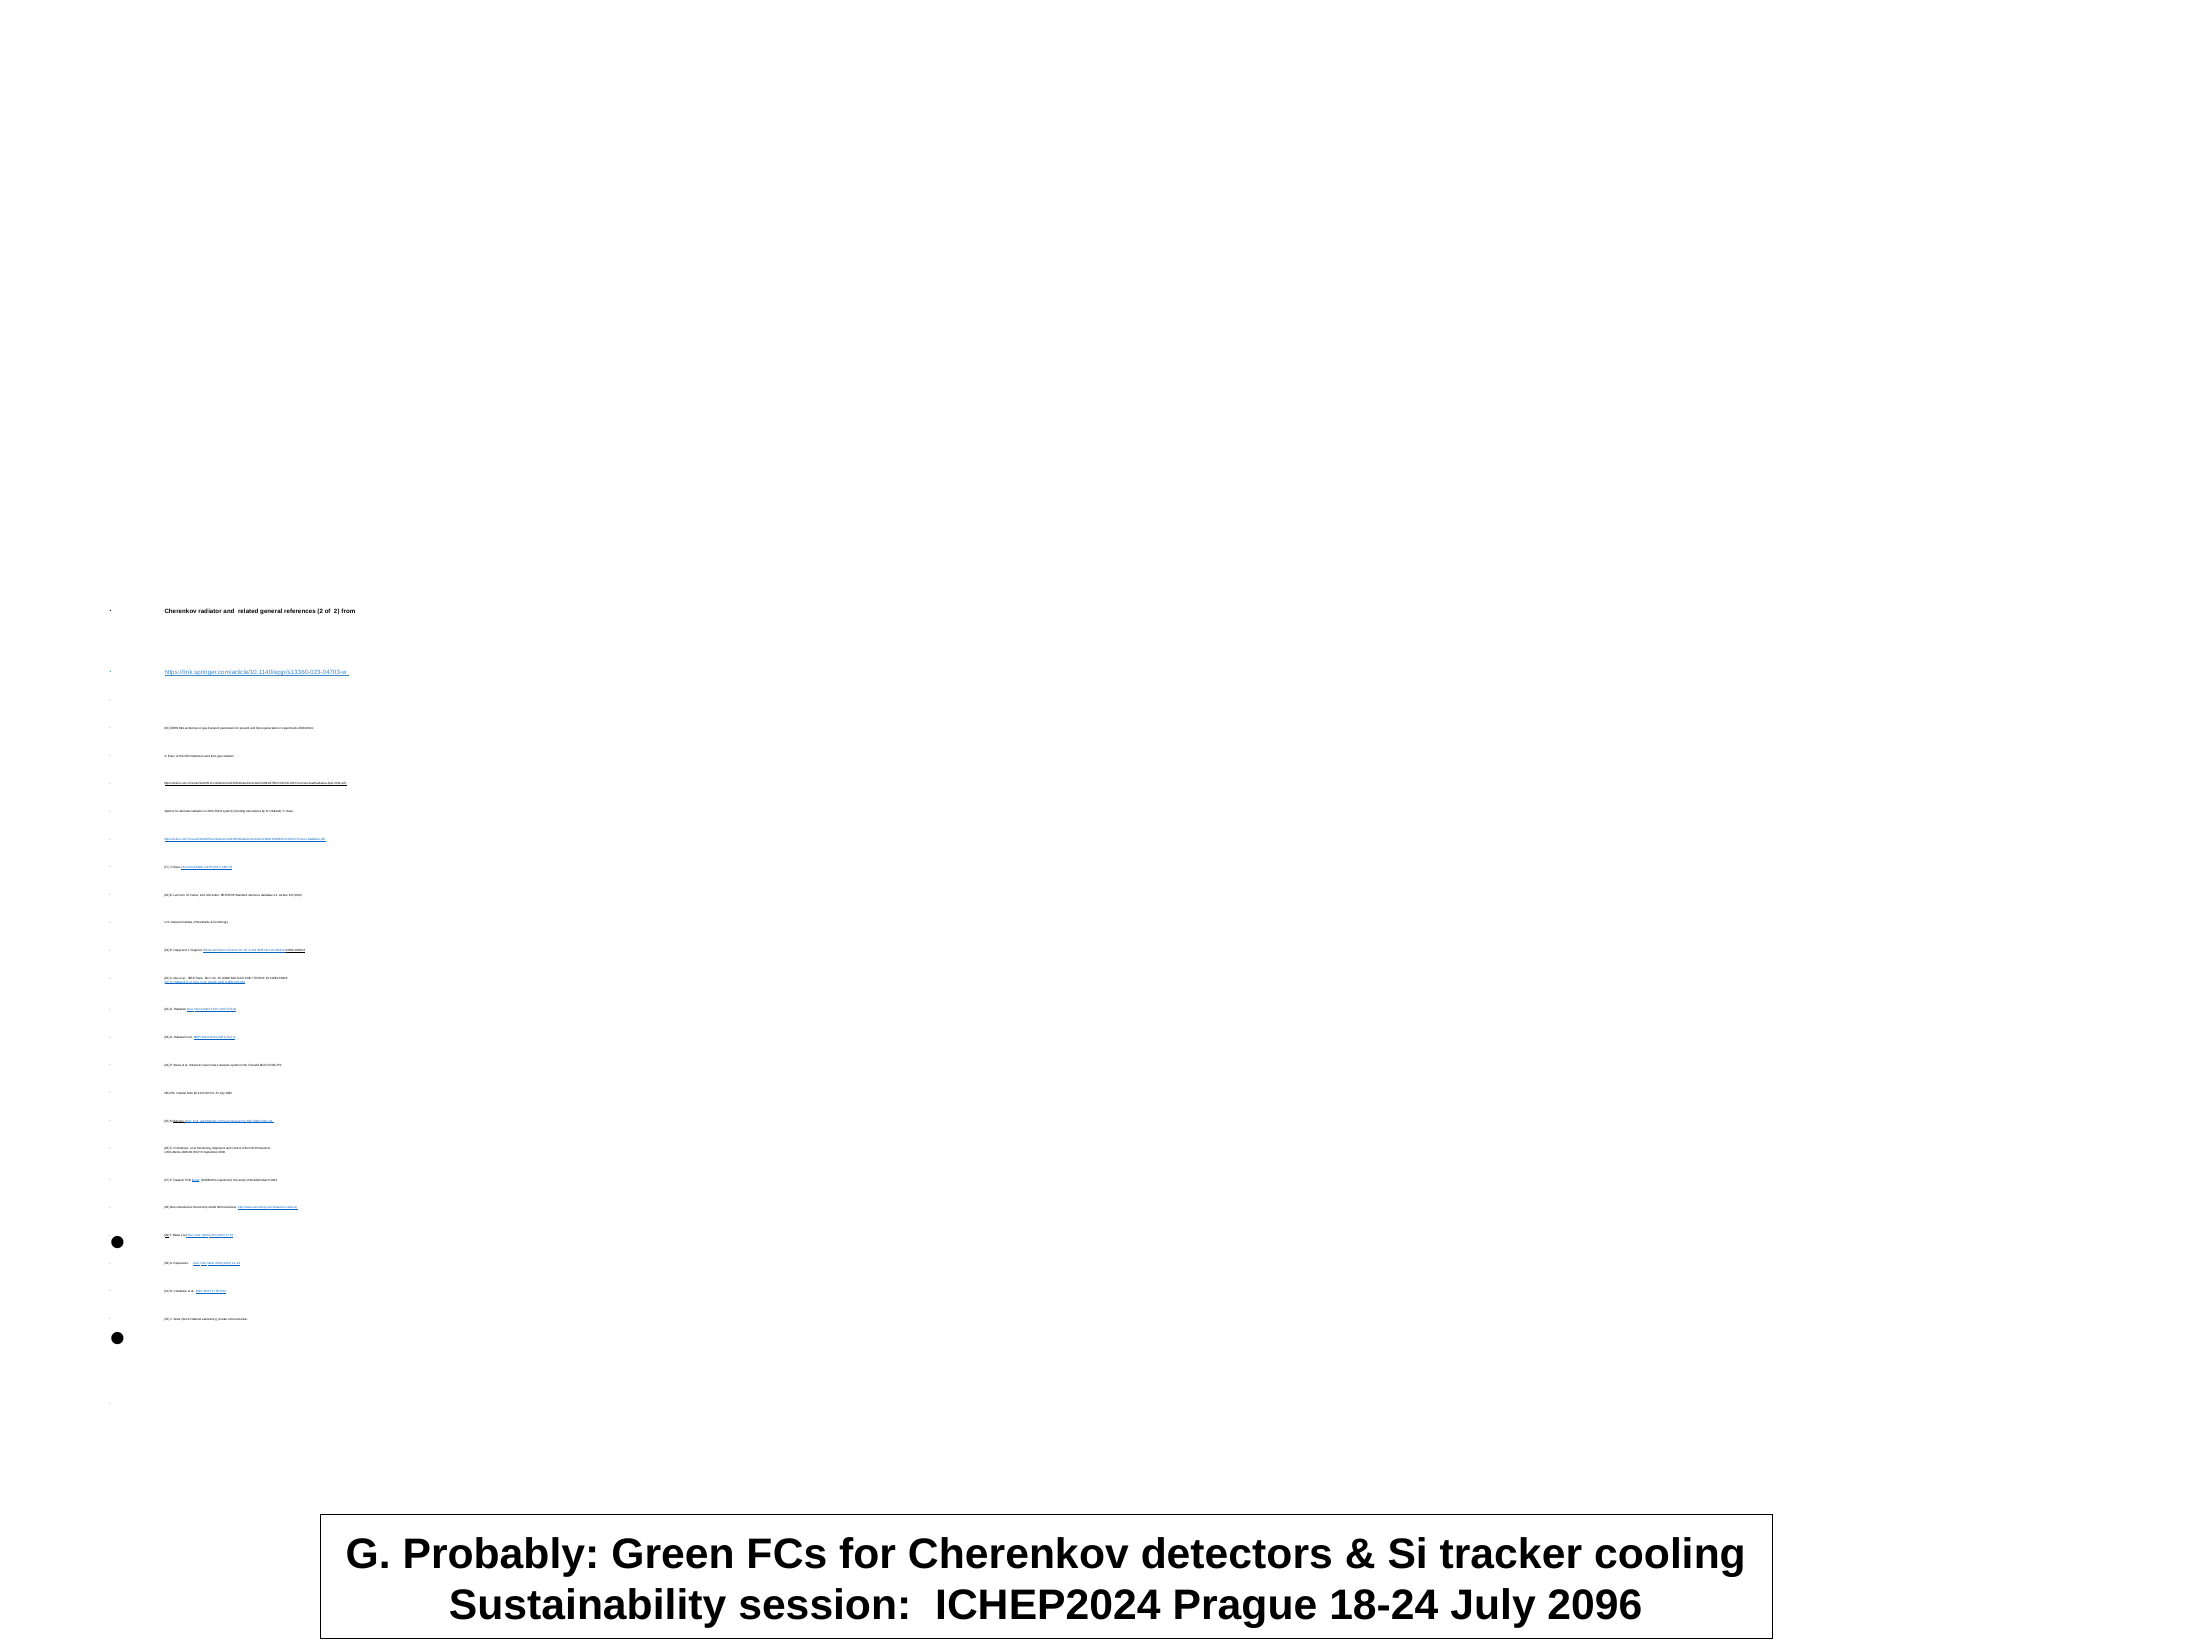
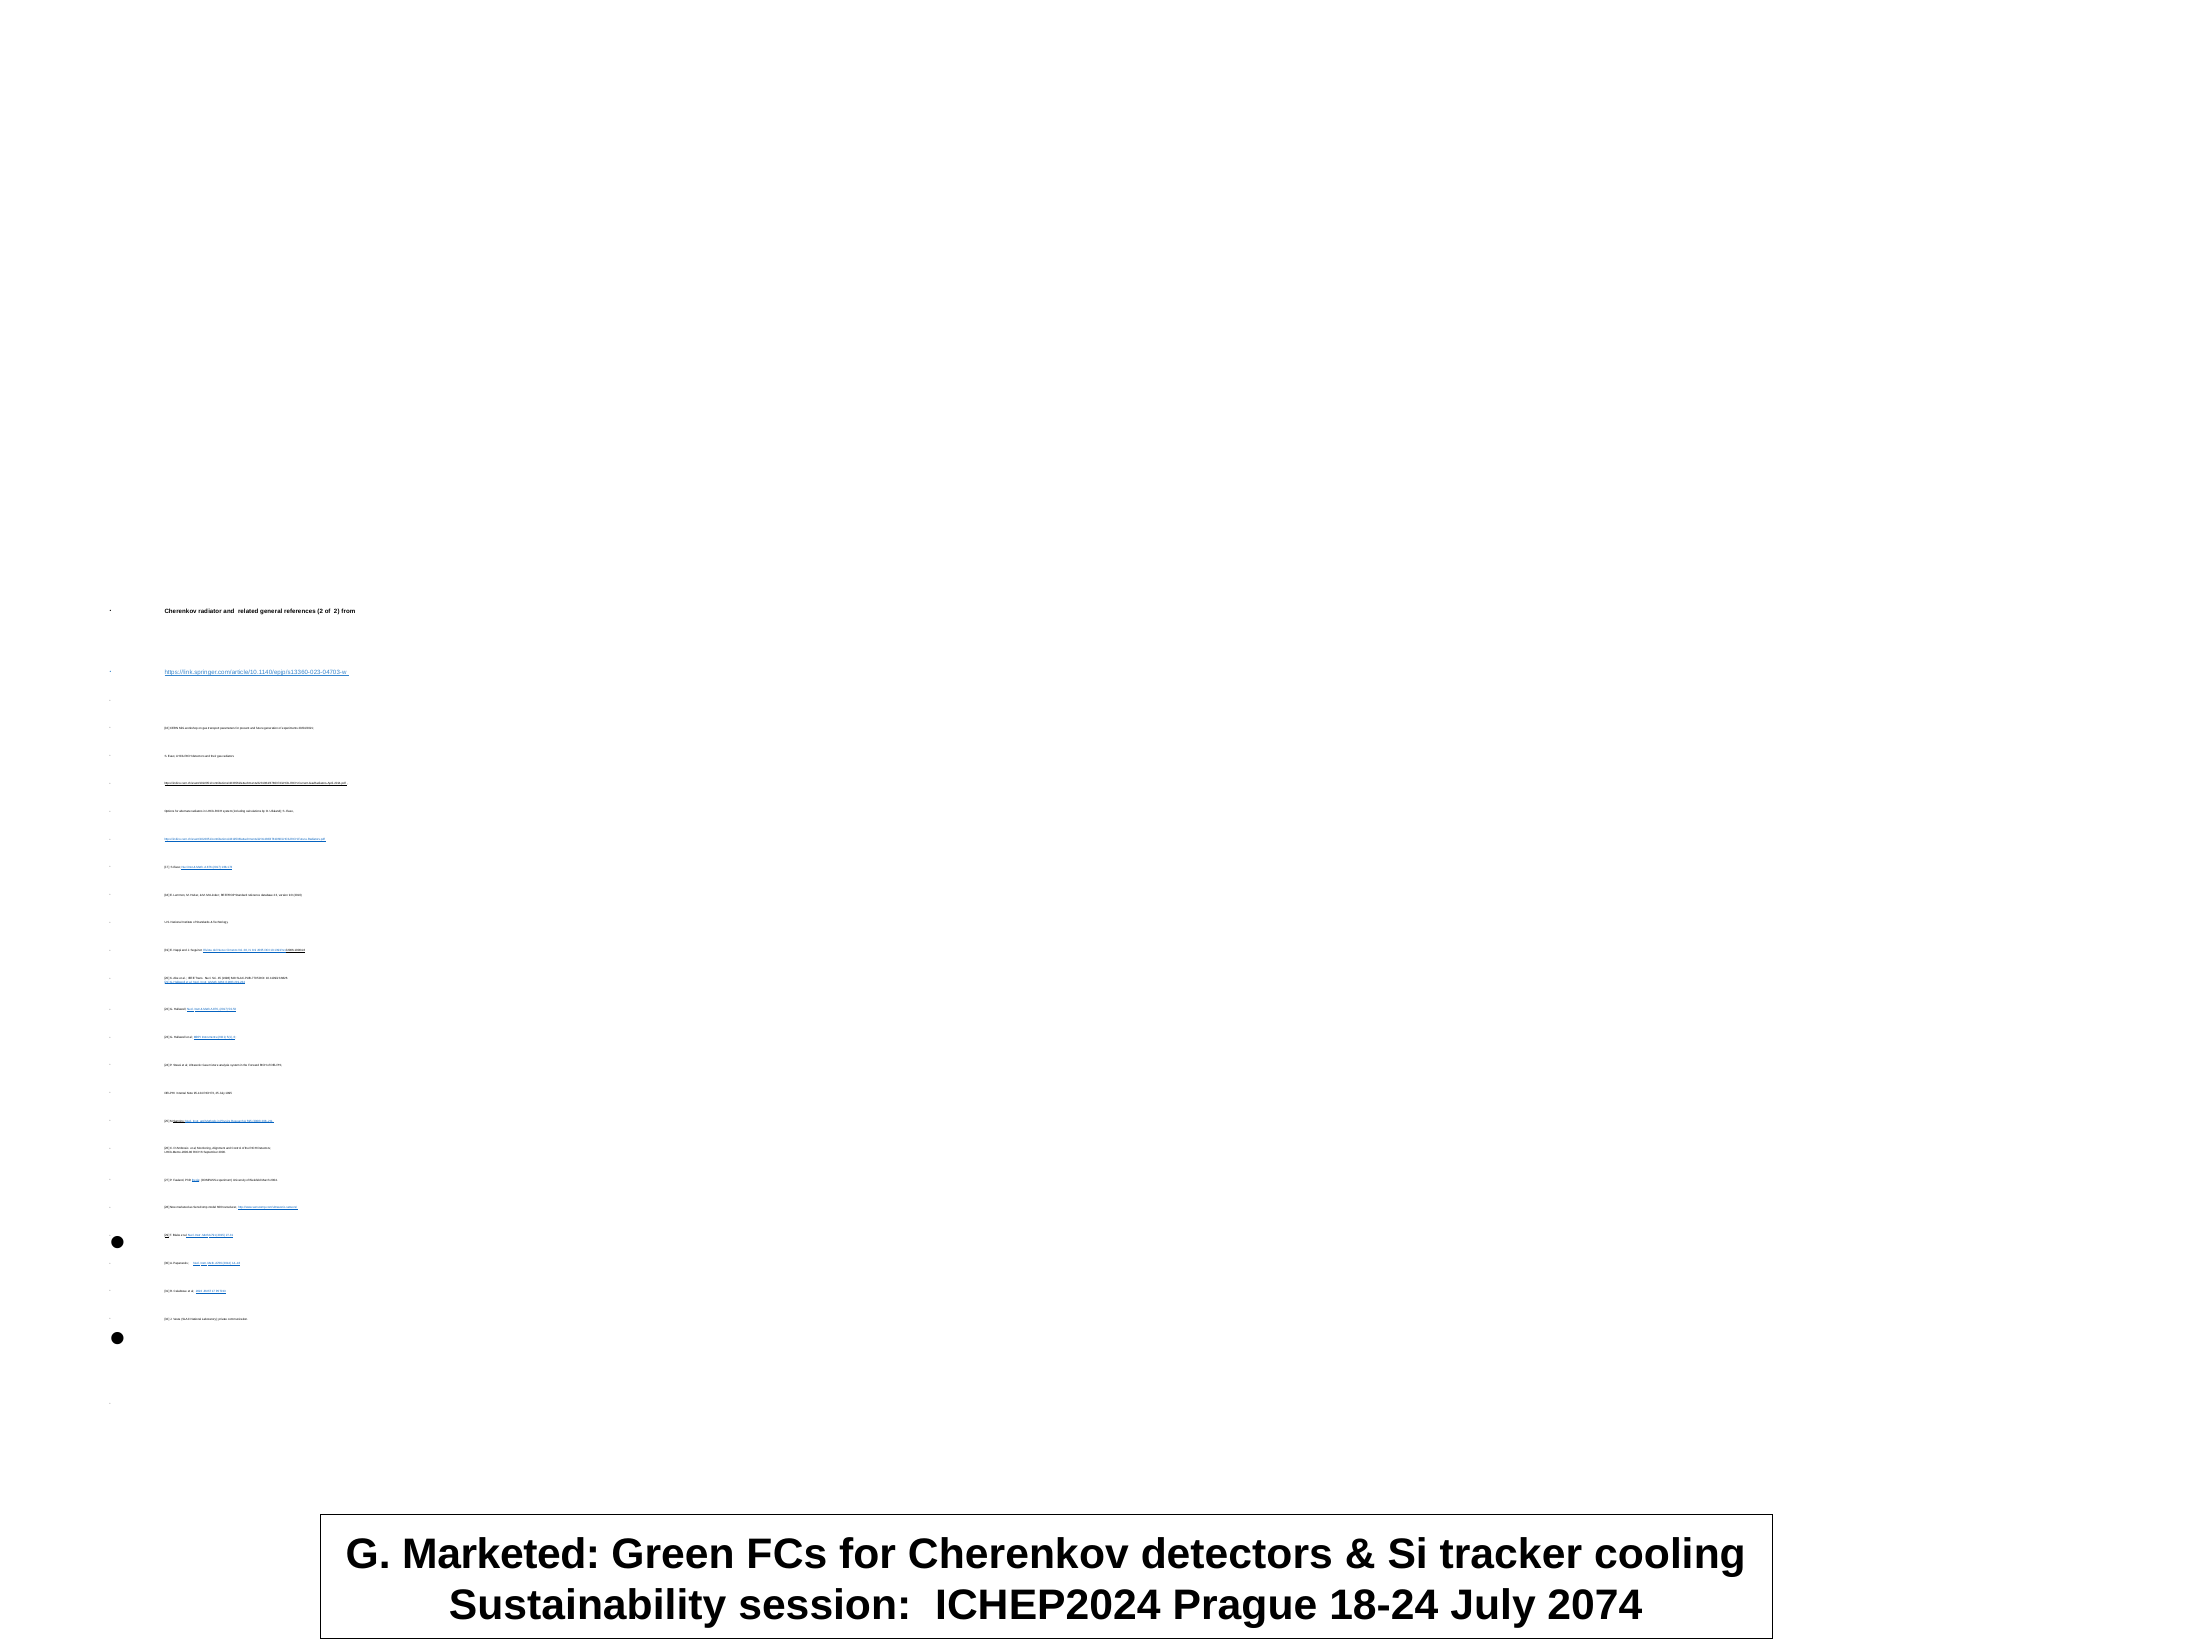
G Probably: Probably -> Marketed
2096: 2096 -> 2074
